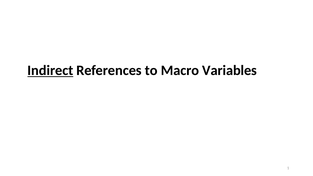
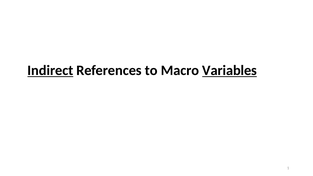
Variables underline: none -> present
